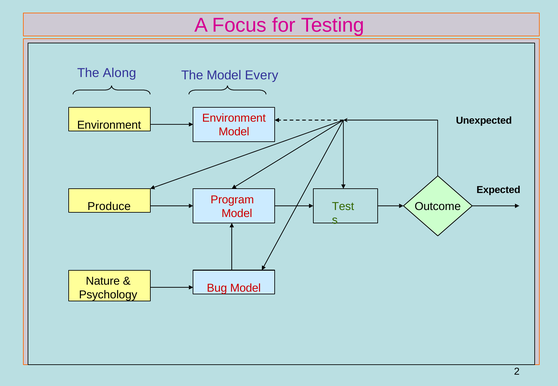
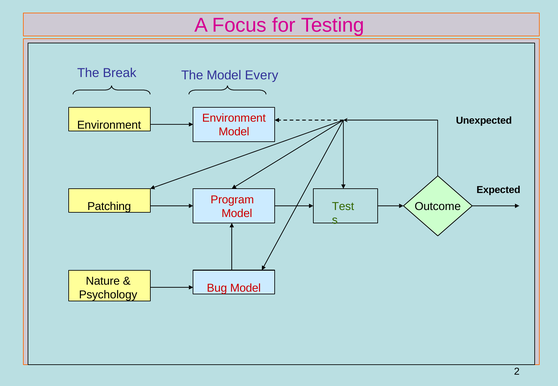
Along: Along -> Break
Produce: Produce -> Patching
